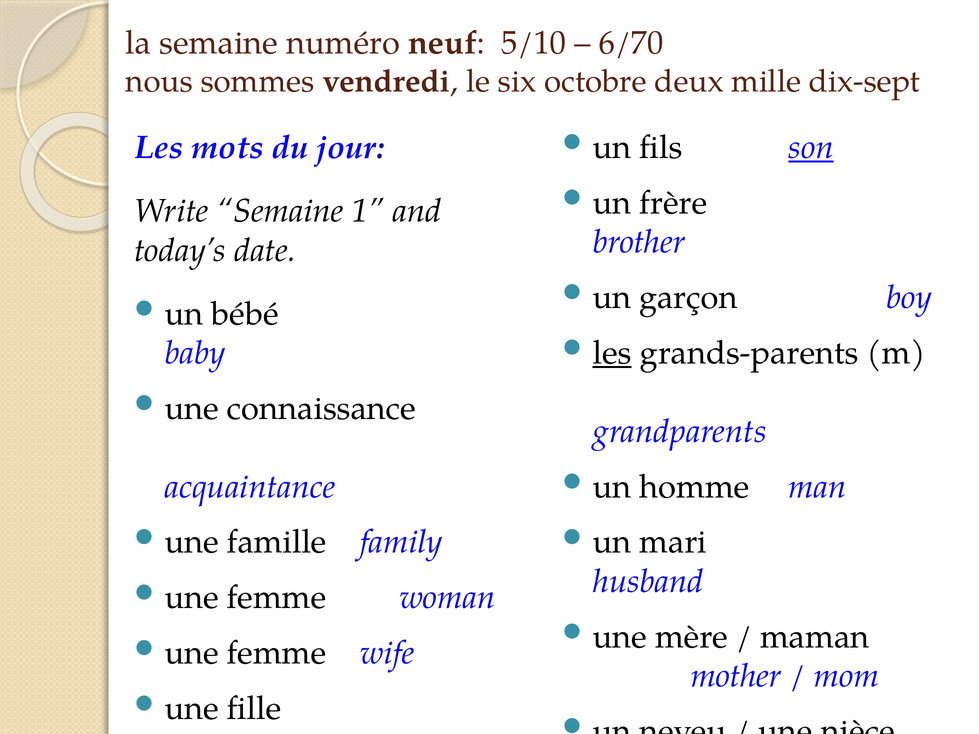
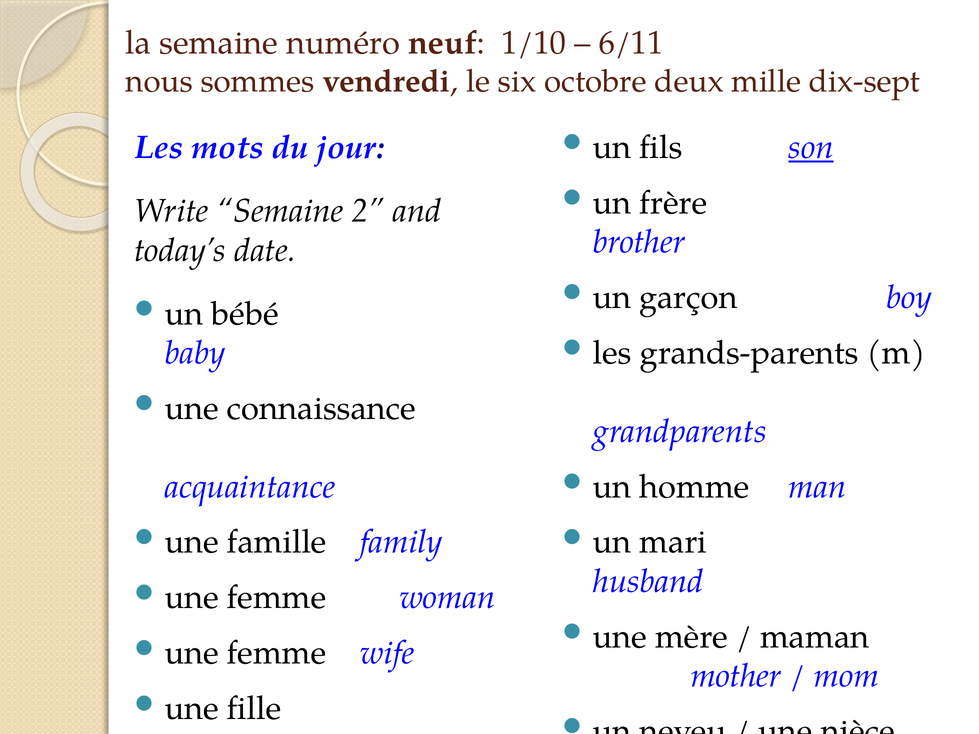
5/10: 5/10 -> 1/10
6/70: 6/70 -> 6/11
1: 1 -> 2
les at (612, 353) underline: present -> none
